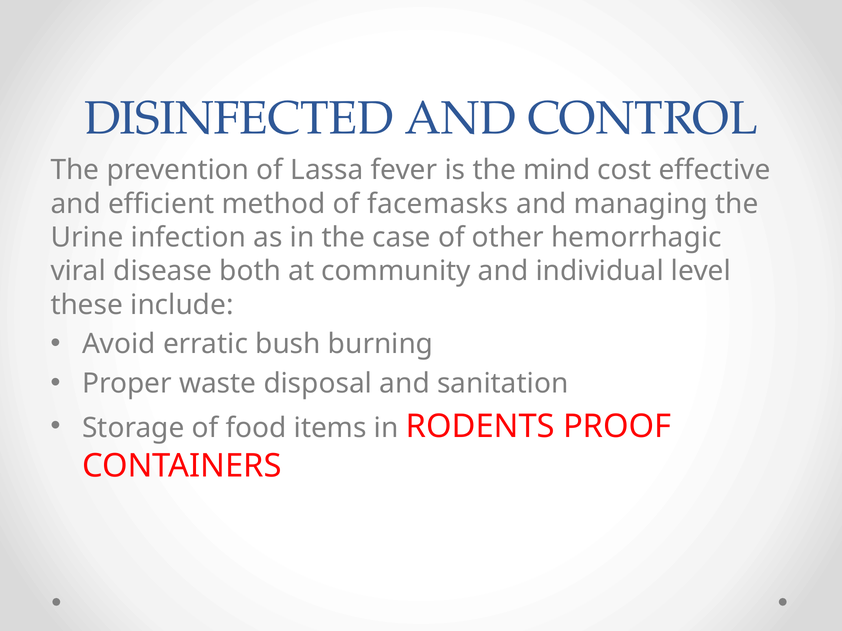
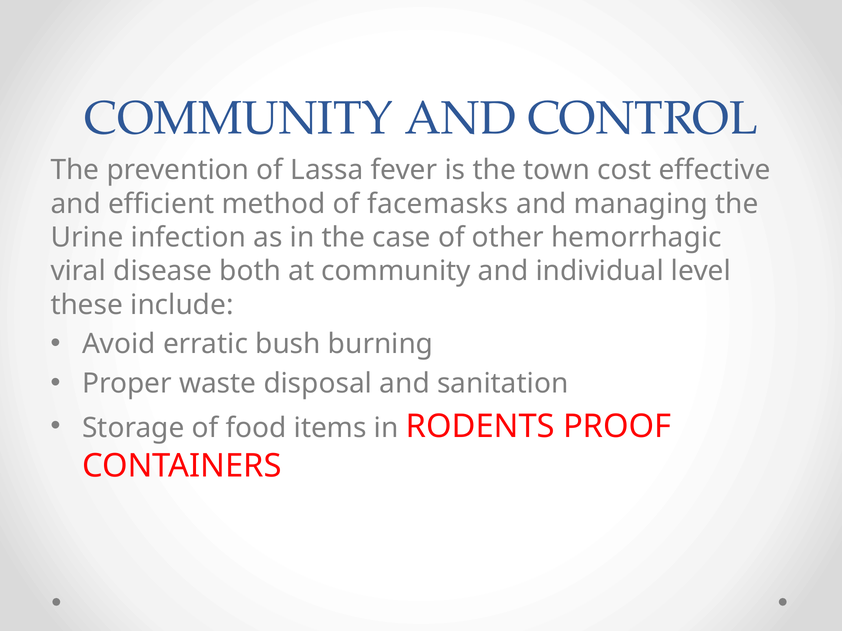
DISINFECTED at (239, 118): DISINFECTED -> COMMUNITY
mind: mind -> town
